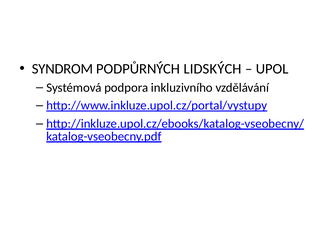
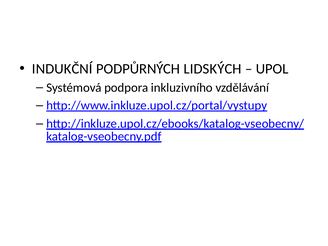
SYNDROM: SYNDROM -> INDUKČNÍ
